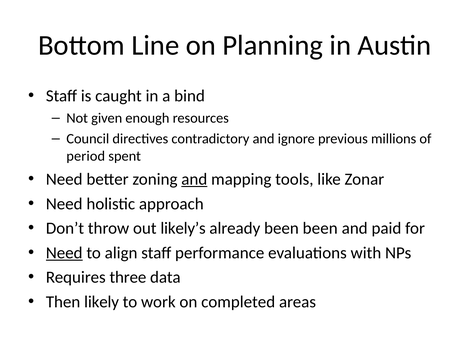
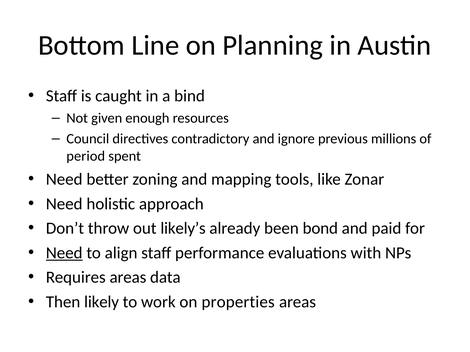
and at (194, 180) underline: present -> none
been been: been -> bond
Requires three: three -> areas
completed: completed -> properties
